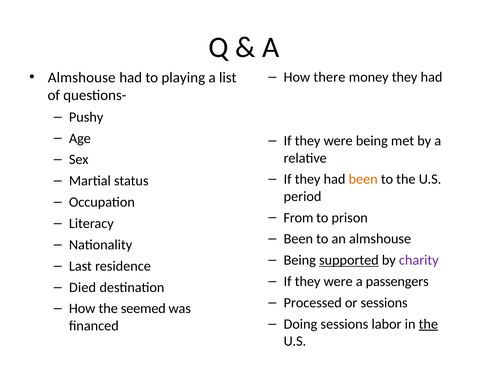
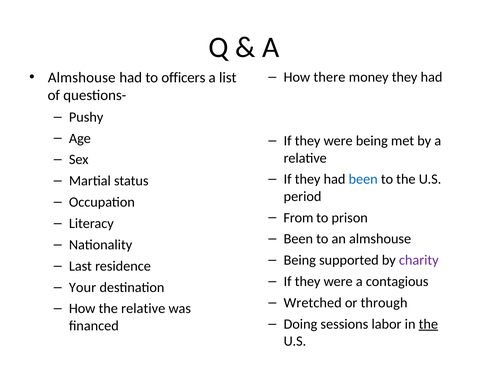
playing: playing -> officers
been at (363, 179) colour: orange -> blue
supported underline: present -> none
passengers: passengers -> contagious
Died: Died -> Your
Processed: Processed -> Wretched
or sessions: sessions -> through
the seemed: seemed -> relative
